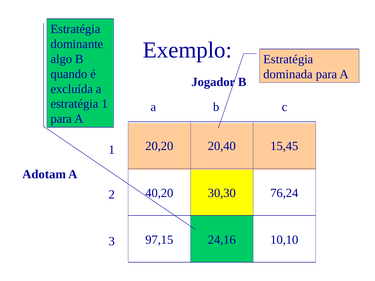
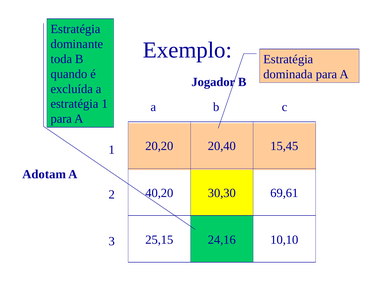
algo: algo -> toda
76,24: 76,24 -> 69,61
97,15: 97,15 -> 25,15
